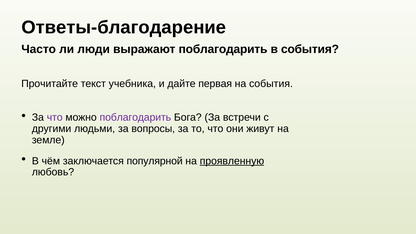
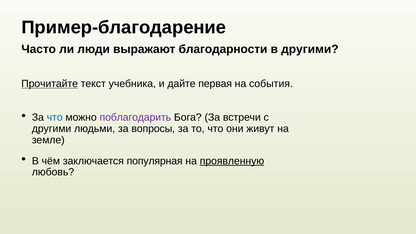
Ответы-благодарение: Ответы-благодарение -> Пример-благодарение
выражают поблагодарить: поблагодарить -> благодарности
в события: события -> другими
Прочитайте underline: none -> present
что at (55, 118) colour: purple -> blue
популярной: популярной -> популярная
